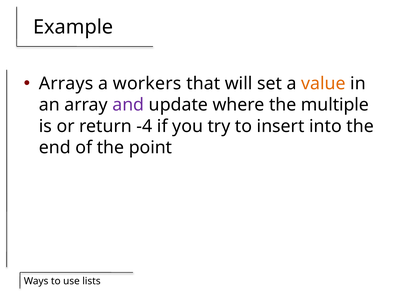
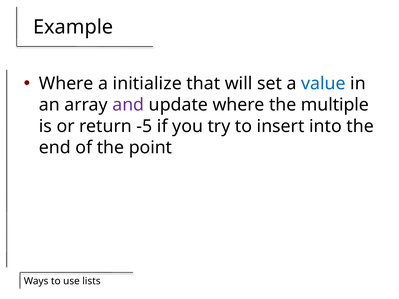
Arrays at (66, 84): Arrays -> Where
workers: workers -> initialize
value colour: orange -> blue
-4: -4 -> -5
